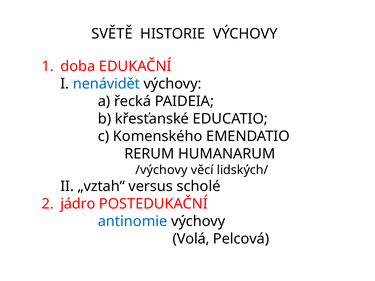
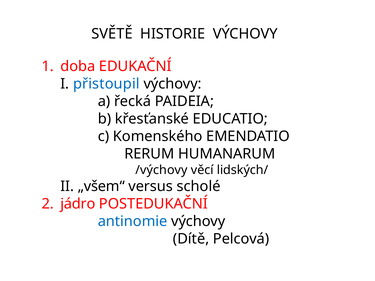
nenávidět: nenávidět -> přistoupil
„vztah“: „vztah“ -> „všem“
Volá: Volá -> Dítě
